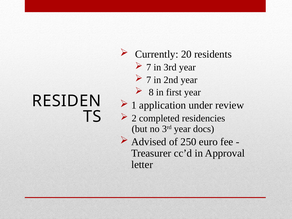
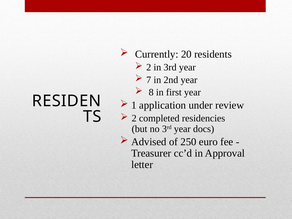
7 at (149, 67): 7 -> 2
